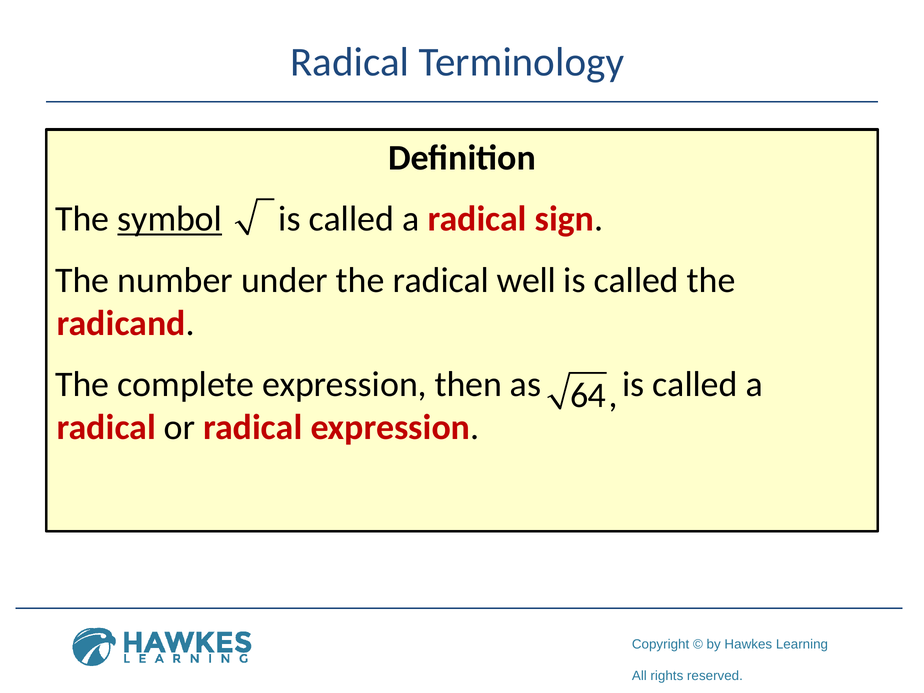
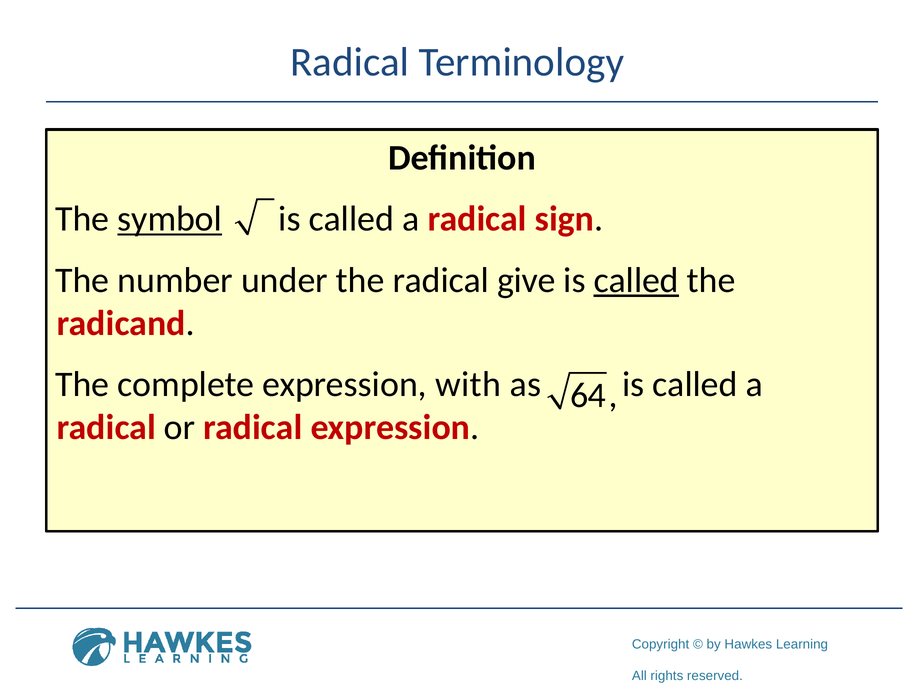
well: well -> give
called at (636, 280) underline: none -> present
then: then -> with
